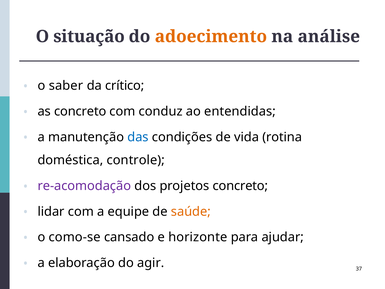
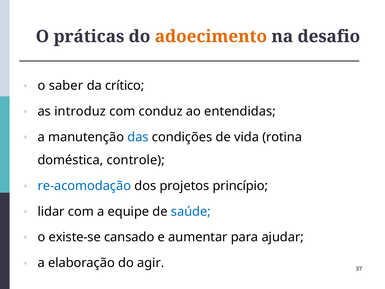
situação: situação -> práticas
análise: análise -> desafio
as concreto: concreto -> introduz
re-acomodação colour: purple -> blue
projetos concreto: concreto -> princípio
saúde colour: orange -> blue
como-se: como-se -> existe-se
horizonte: horizonte -> aumentar
